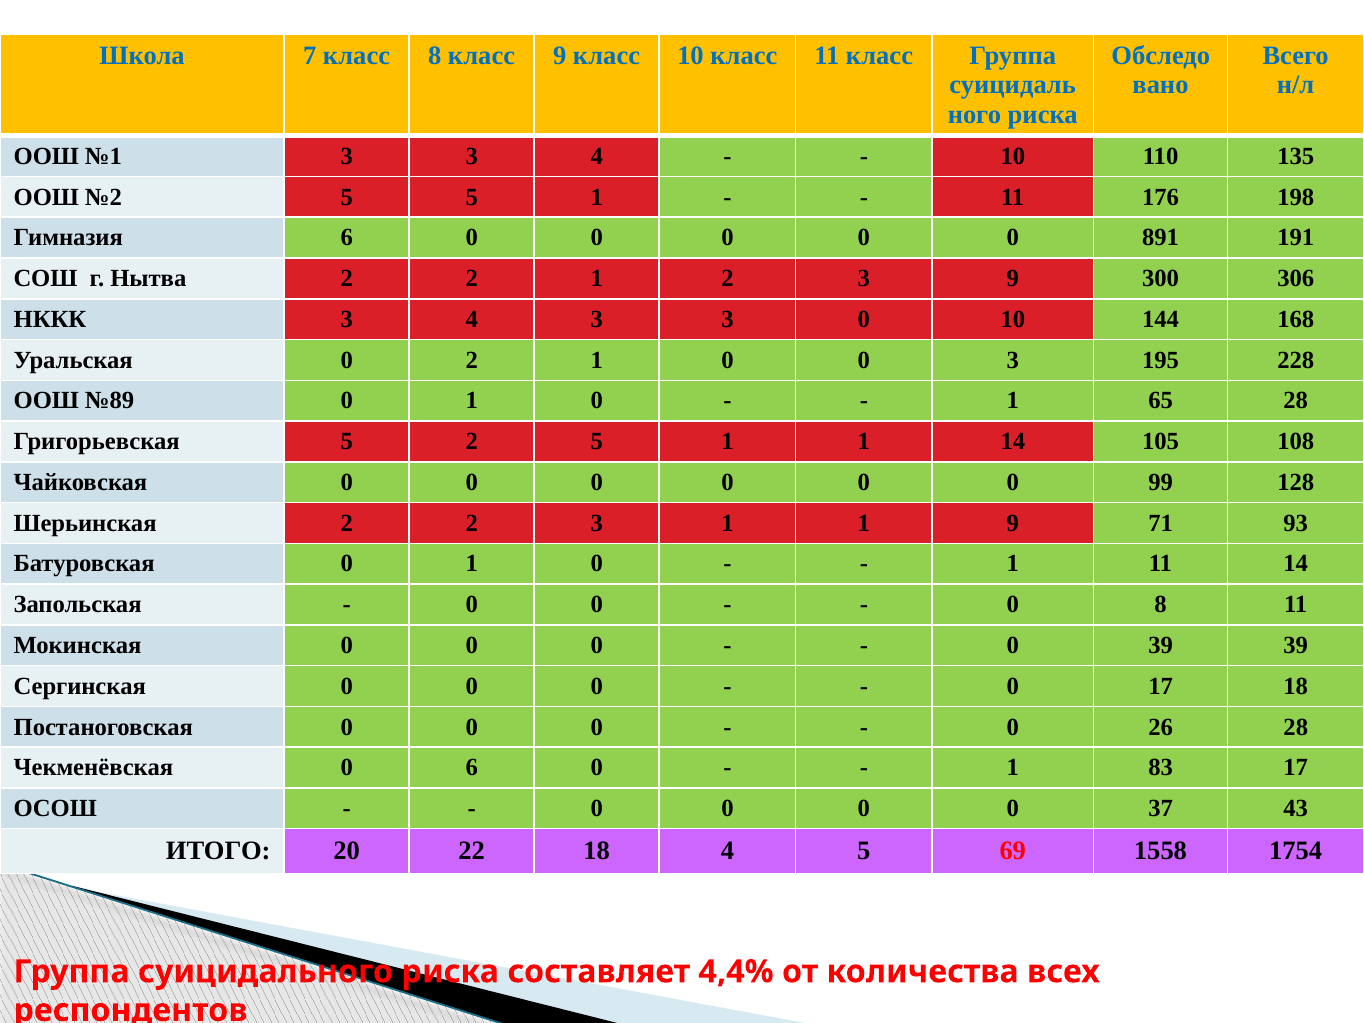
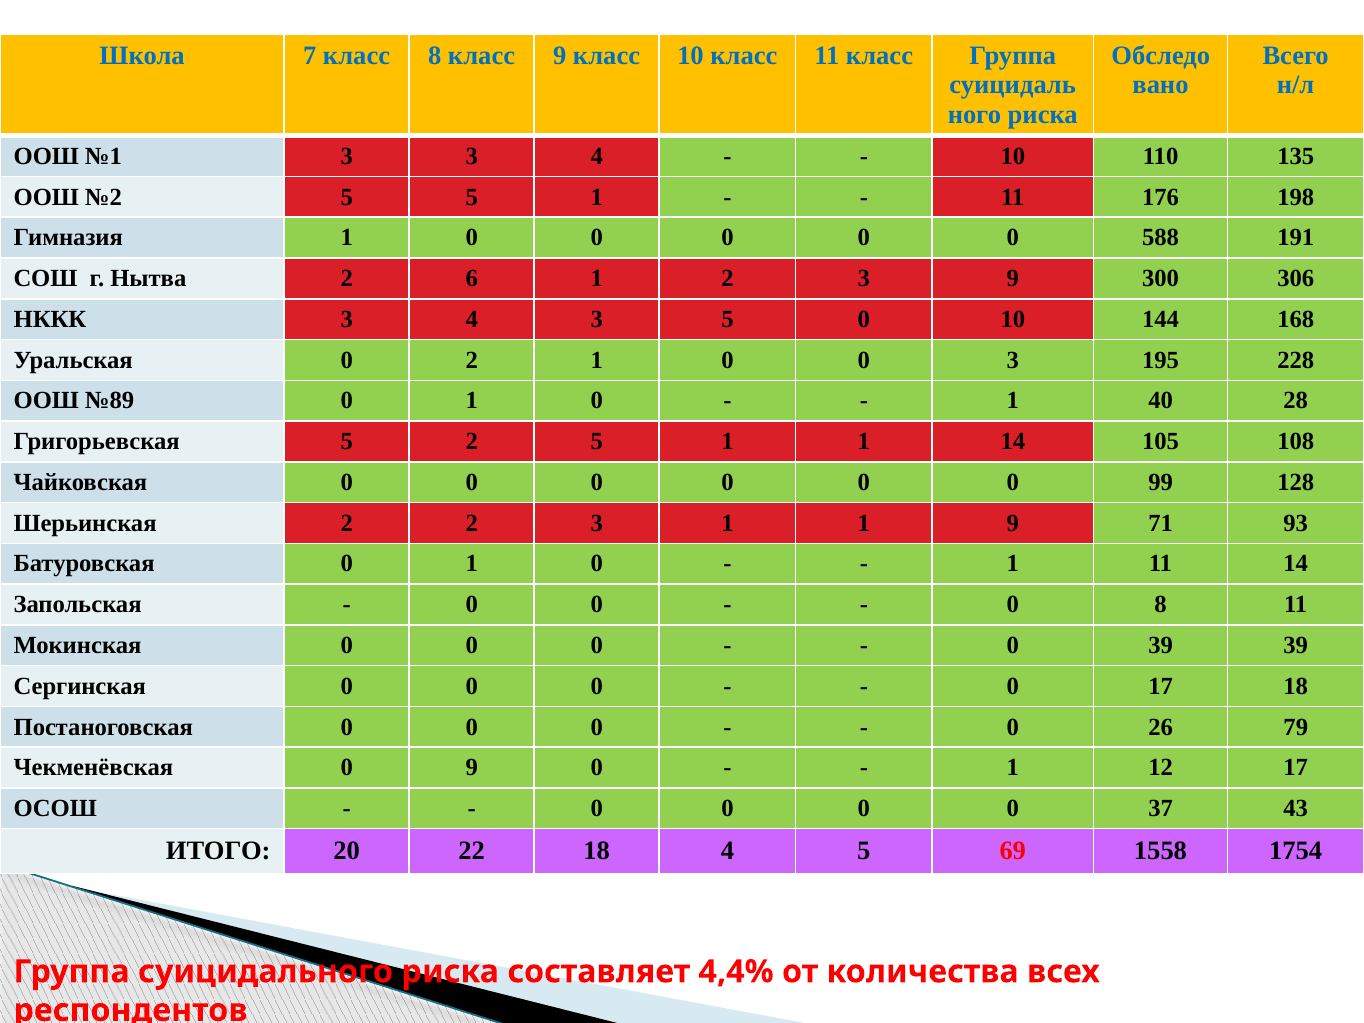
Гимназия 6: 6 -> 1
891: 891 -> 588
Нытва 2 2: 2 -> 6
4 3 3: 3 -> 5
65: 65 -> 40
26 28: 28 -> 79
0 6: 6 -> 9
83: 83 -> 12
